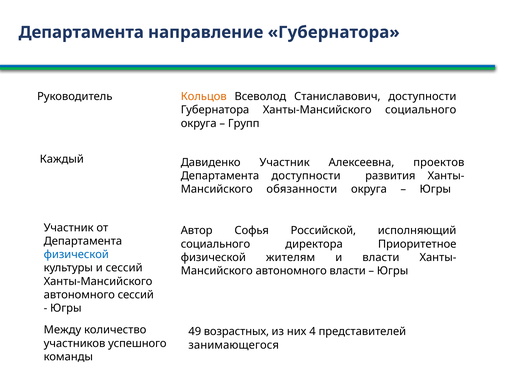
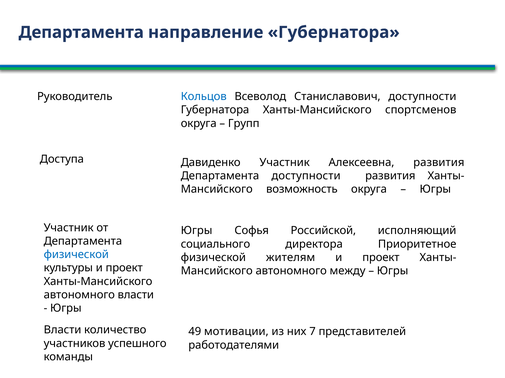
Кольцов colour: orange -> blue
Ханты-Мансийского социального: социального -> спортсменов
Каждый: Каждый -> Доступа
Алексеевна проектов: проектов -> развития
обязанности: обязанности -> возможность
Автор at (197, 231): Автор -> Югры
власти at (381, 258): власти -> проект
культуры и сессий: сессий -> проект
автономного власти: власти -> между
автономного сессий: сессий -> власти
Между at (62, 331): Между -> Власти
возрастных: возрастных -> мотивации
4: 4 -> 7
занимающегося: занимающегося -> работодателями
